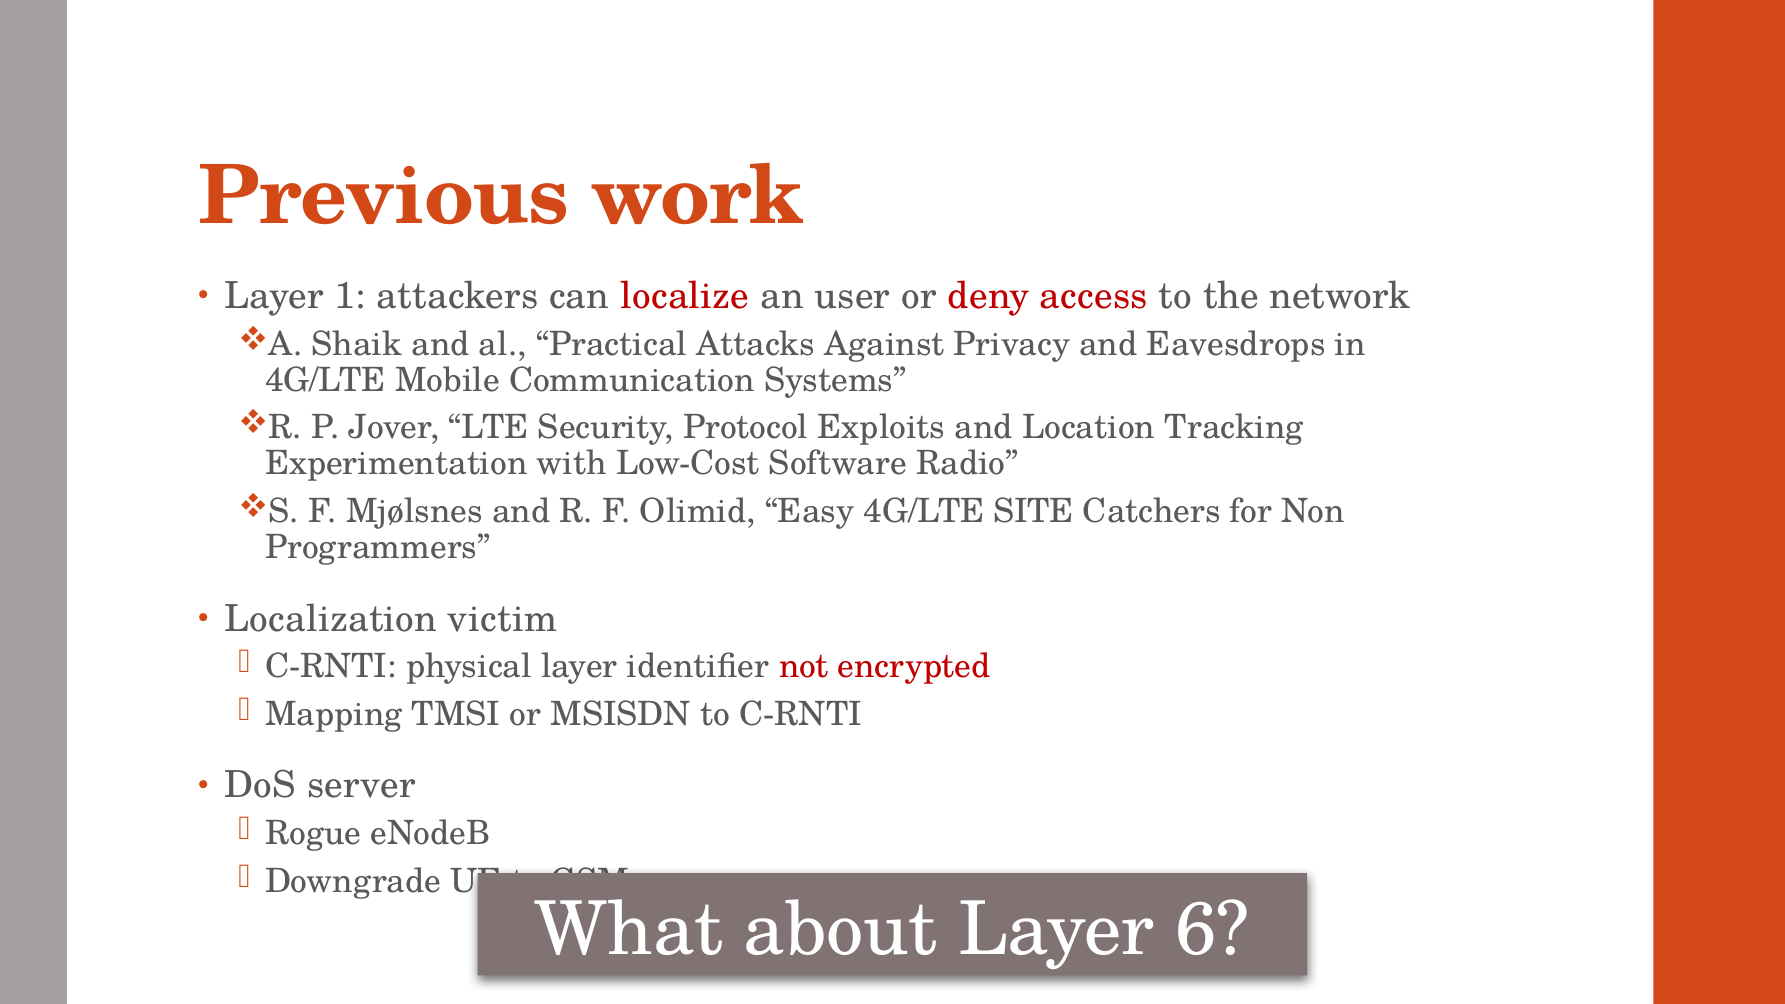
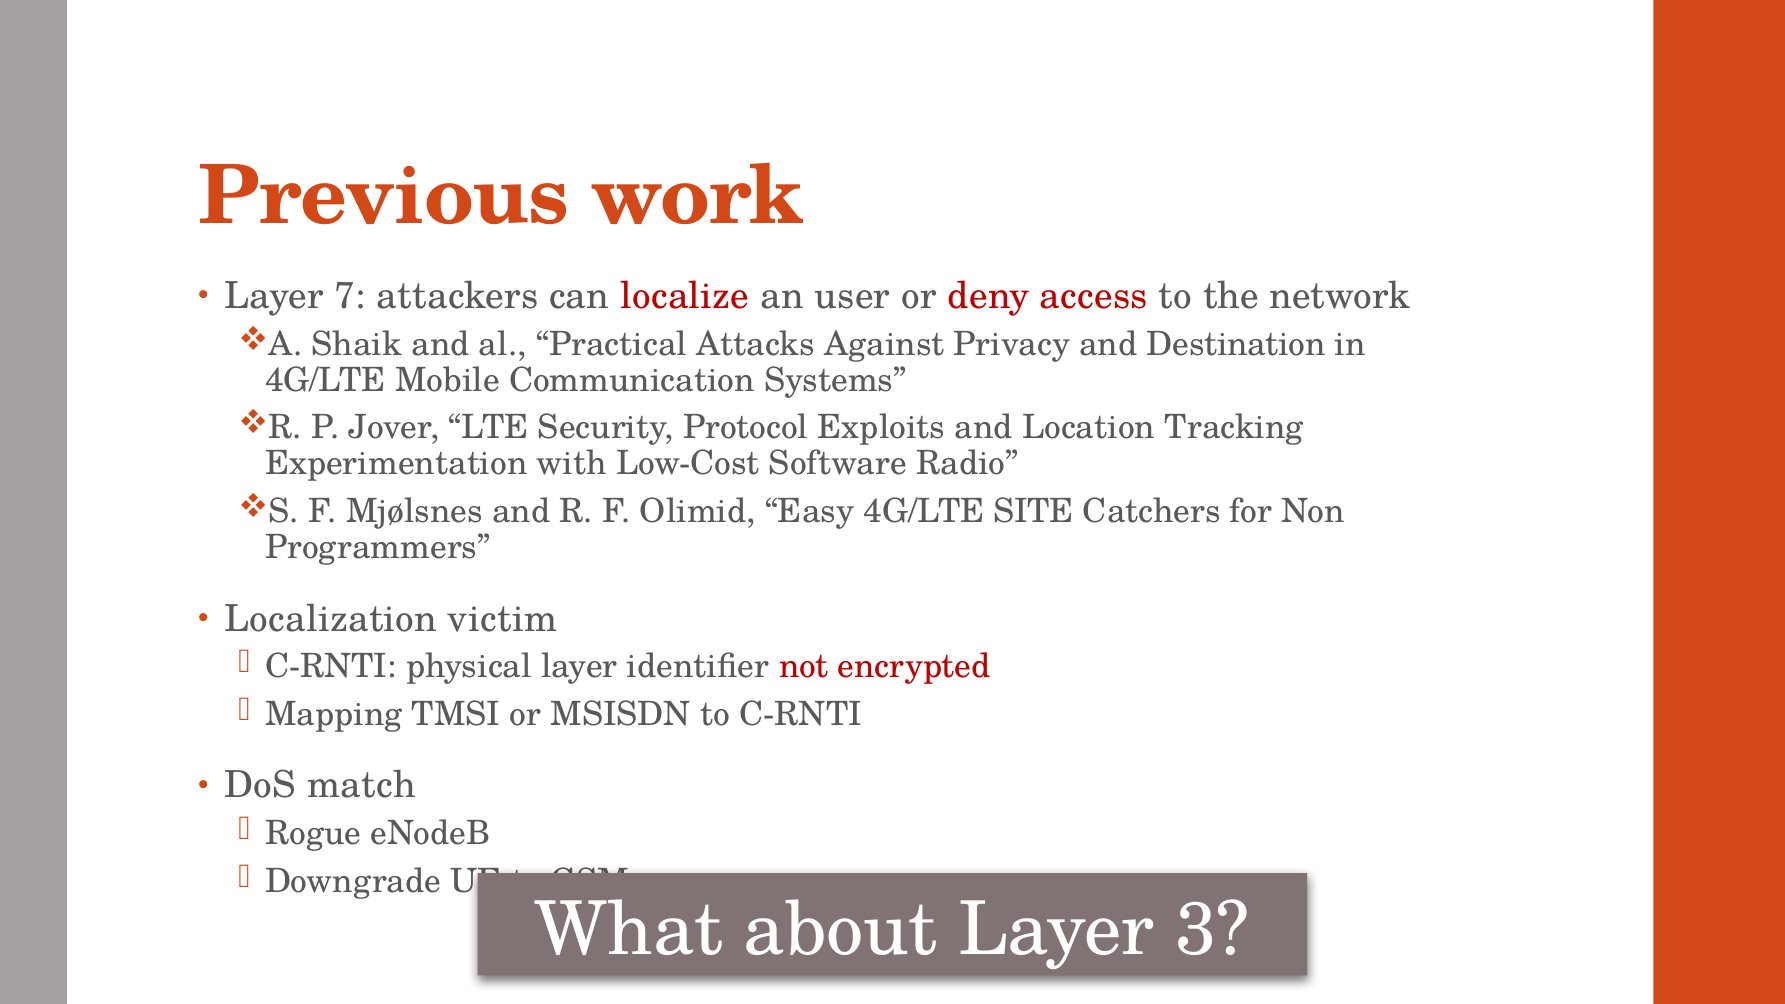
1: 1 -> 7
Eavesdrops: Eavesdrops -> Destination
server: server -> match
6: 6 -> 3
